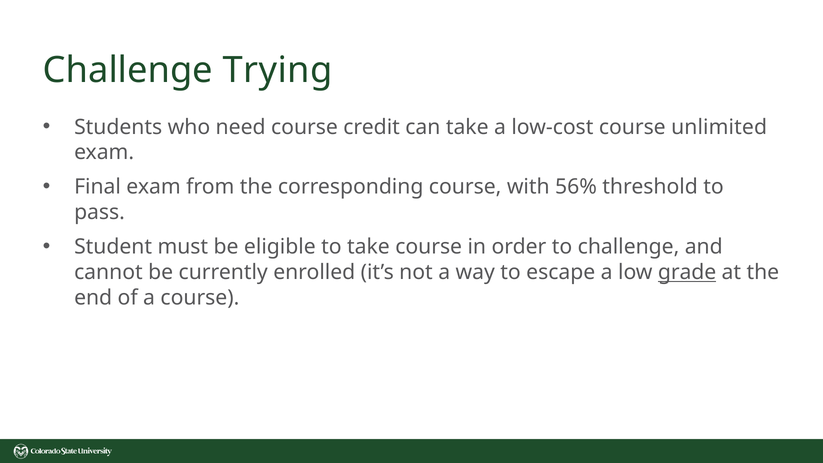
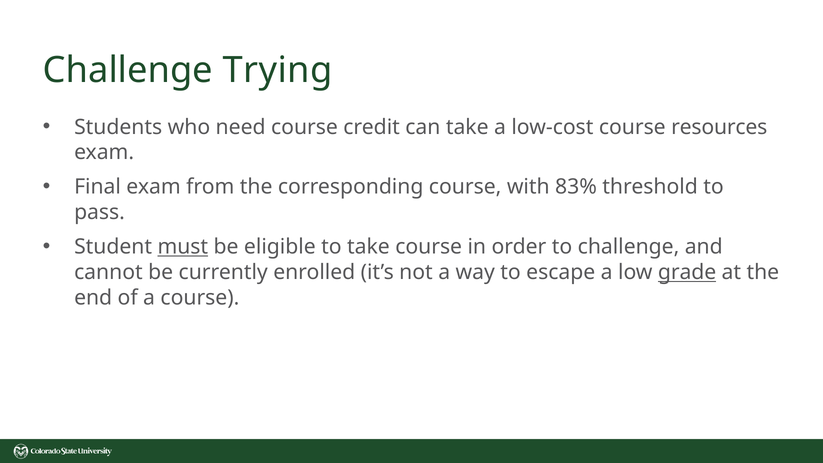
unlimited: unlimited -> resources
56%: 56% -> 83%
must underline: none -> present
